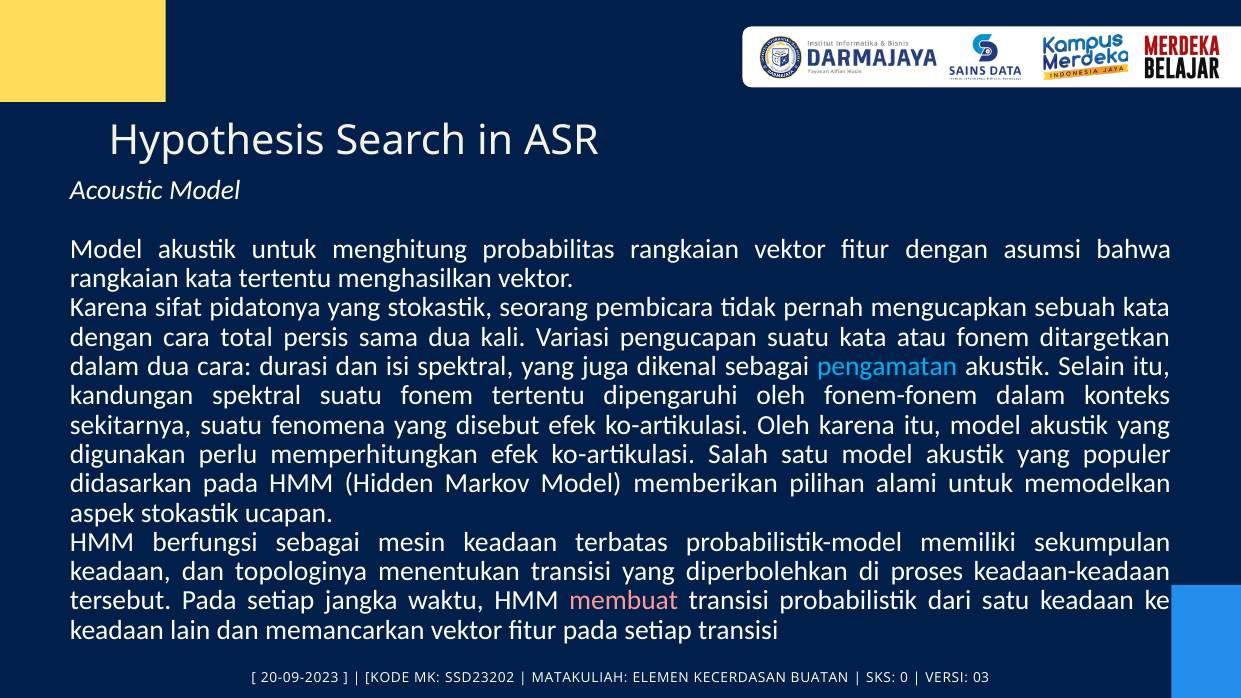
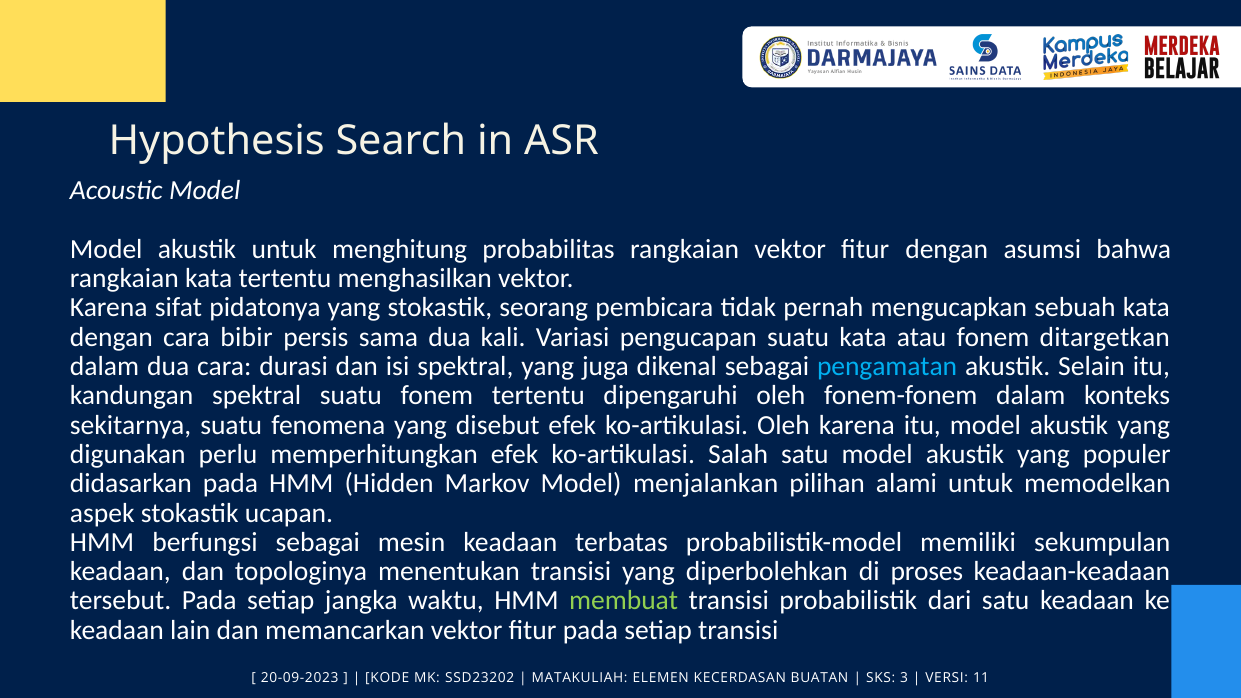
total: total -> bibir
memberikan: memberikan -> menjalankan
membuat colour: pink -> light green
0: 0 -> 3
03: 03 -> 11
